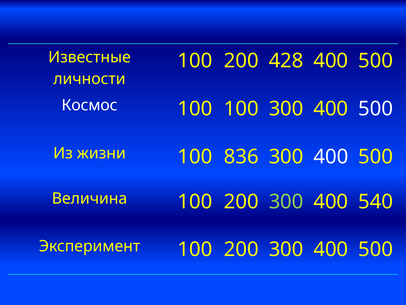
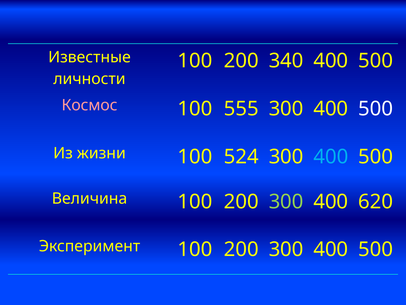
428: 428 -> 340
Космос colour: white -> pink
100 100: 100 -> 555
836: 836 -> 524
400 at (331, 157) colour: white -> light blue
540: 540 -> 620
